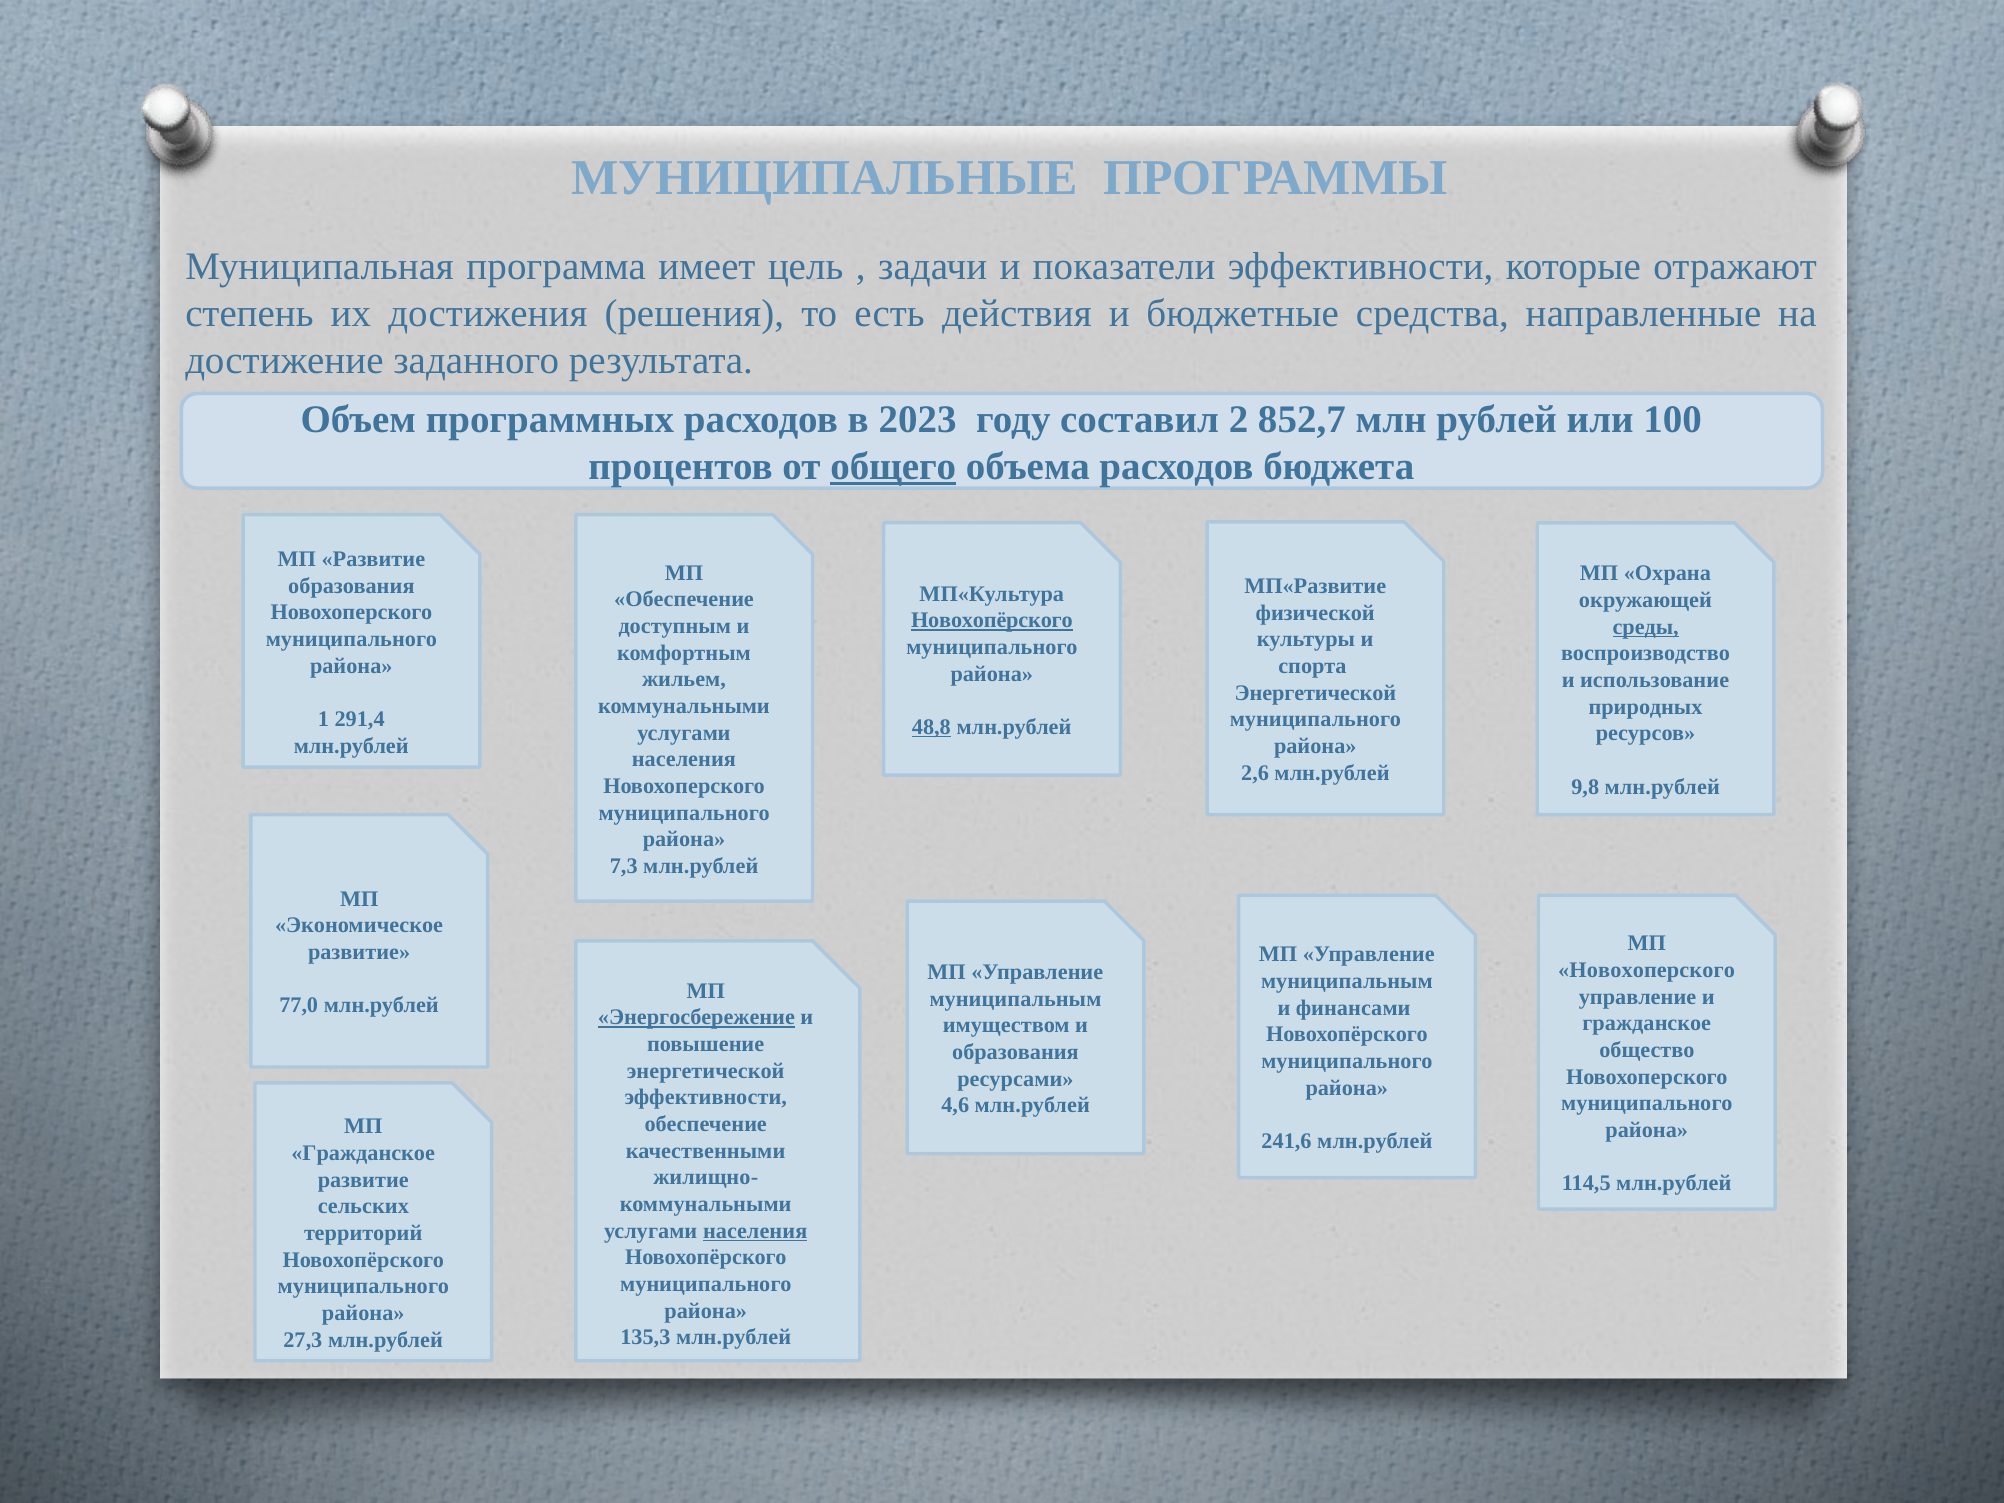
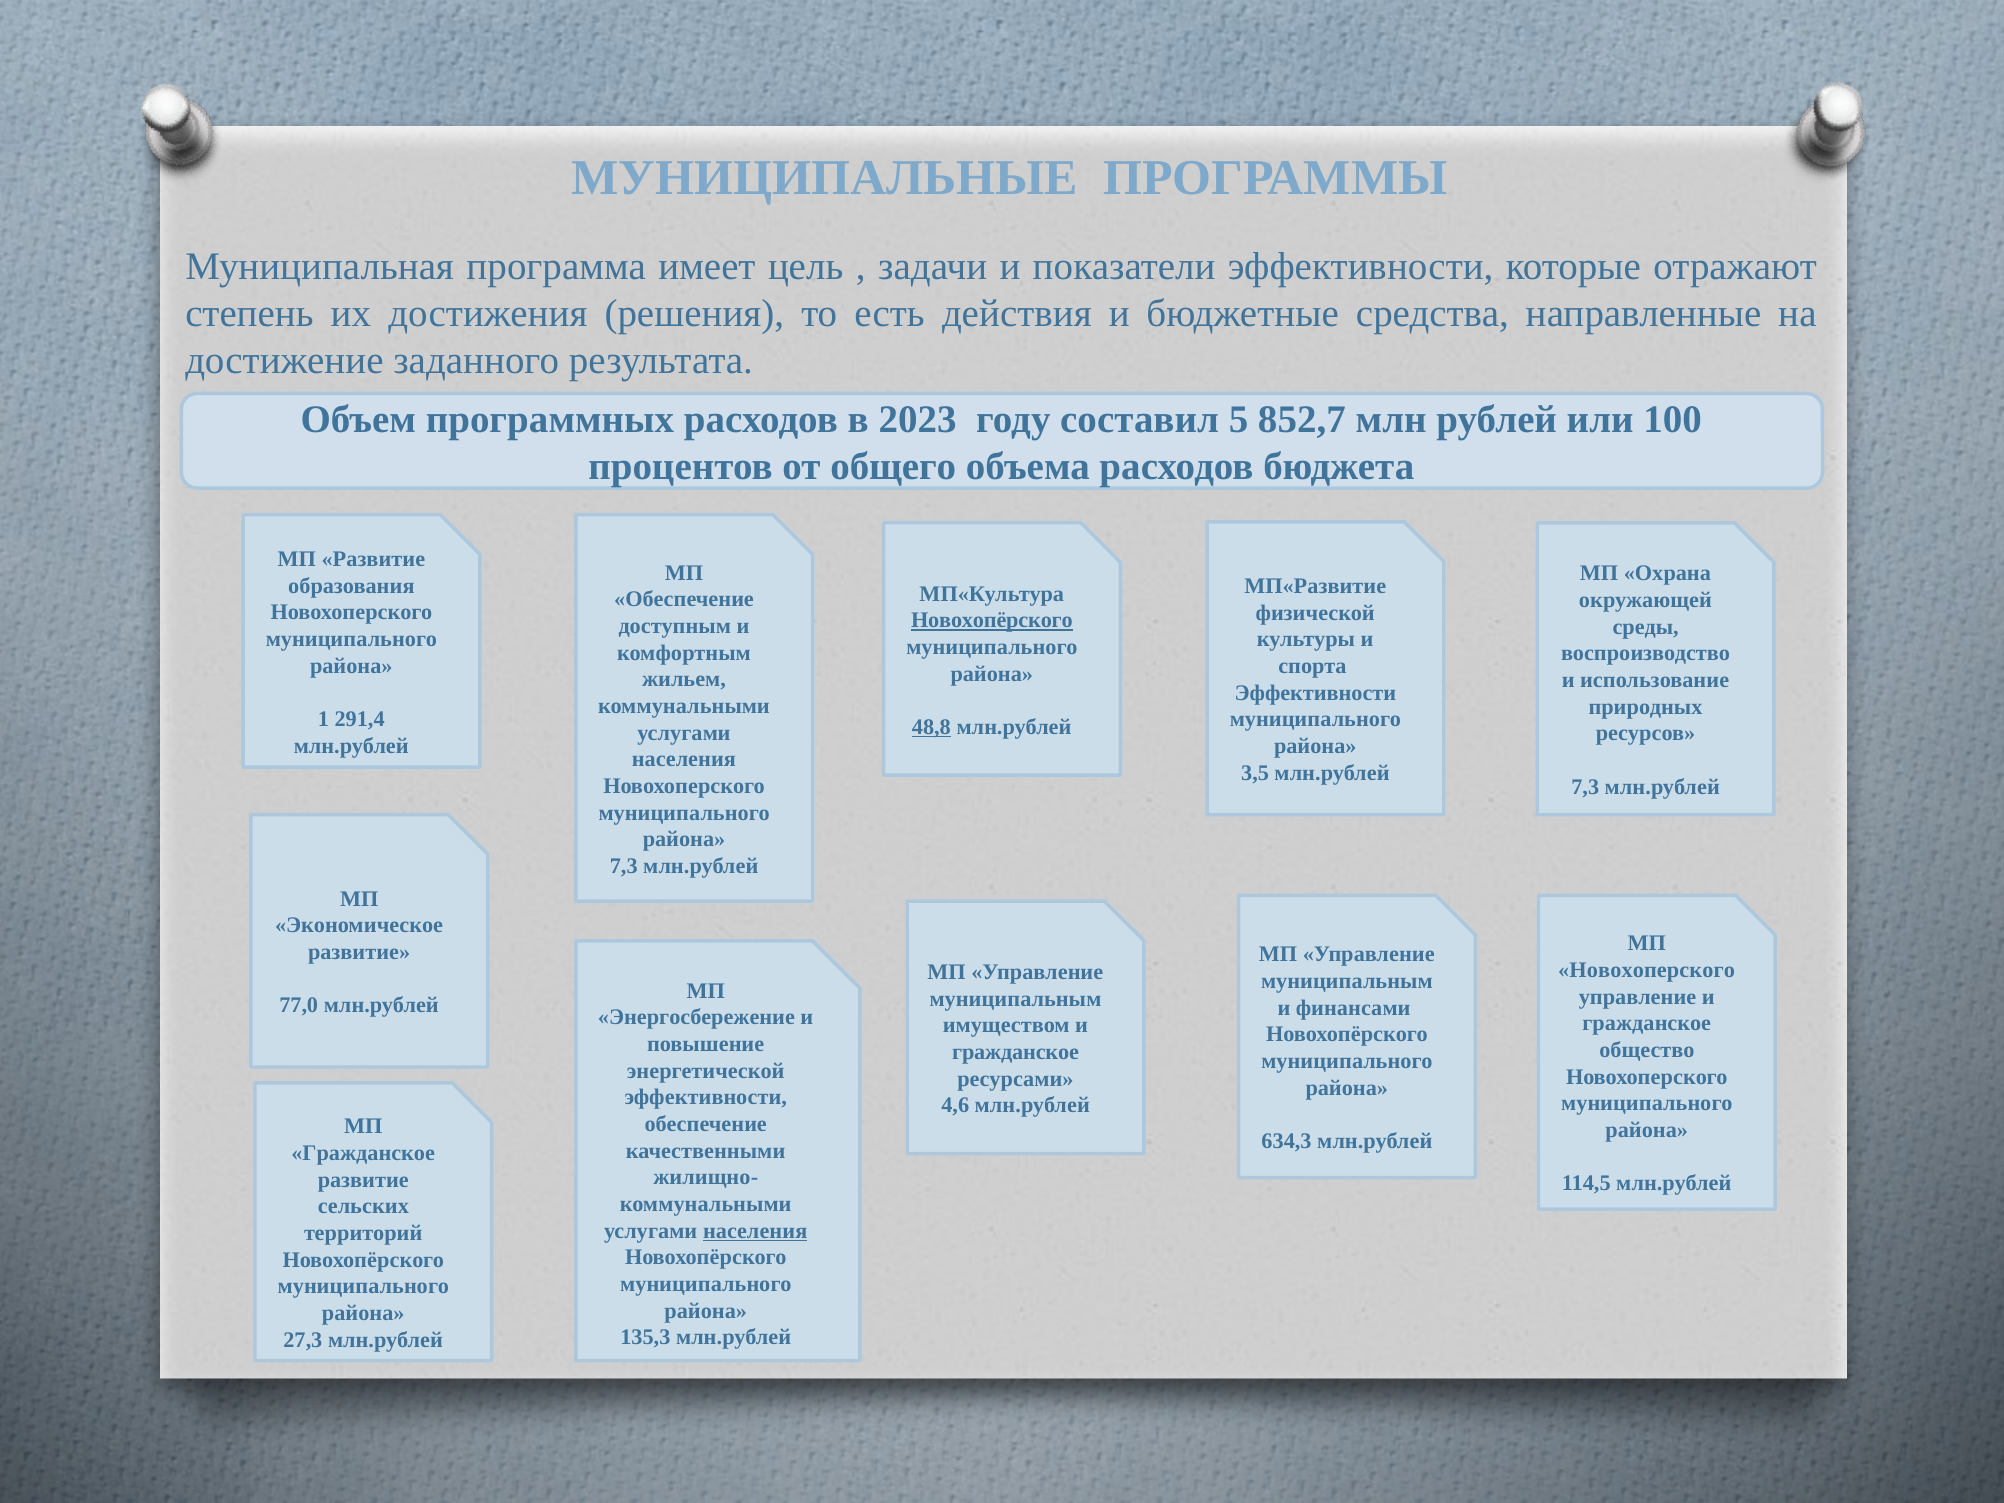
2: 2 -> 5
общего underline: present -> none
среды underline: present -> none
Энергетической at (1315, 693): Энергетической -> Эффективности
2,6: 2,6 -> 3,5
9,8 at (1585, 787): 9,8 -> 7,3
Энергосбережение underline: present -> none
образования at (1015, 1052): образования -> гражданское
241,6: 241,6 -> 634,3
